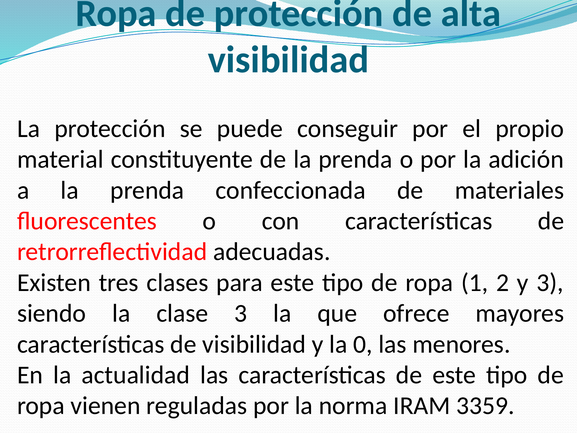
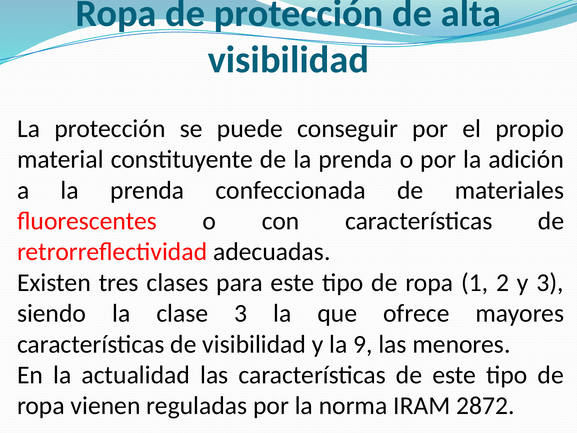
0: 0 -> 9
3359: 3359 -> 2872
